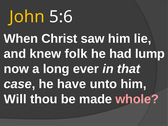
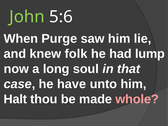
John colour: yellow -> light green
Christ: Christ -> Purge
ever: ever -> soul
Will: Will -> Halt
